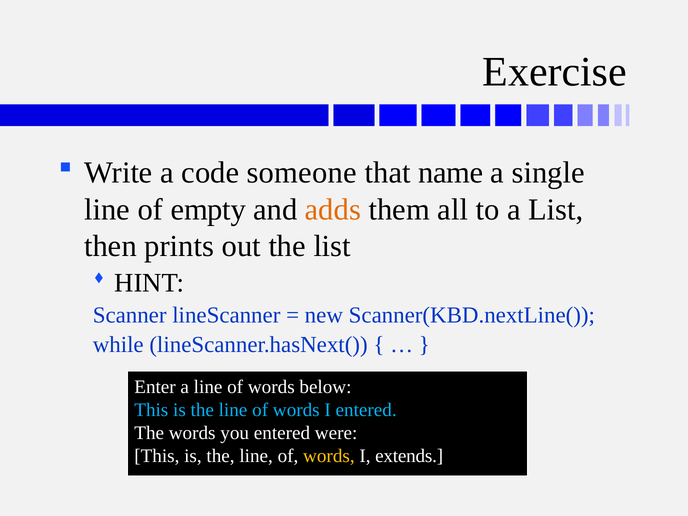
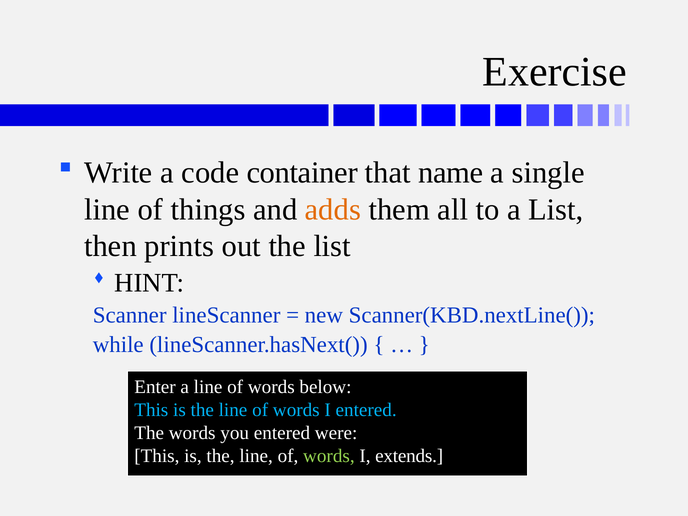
someone: someone -> container
empty: empty -> things
words at (329, 456) colour: yellow -> light green
